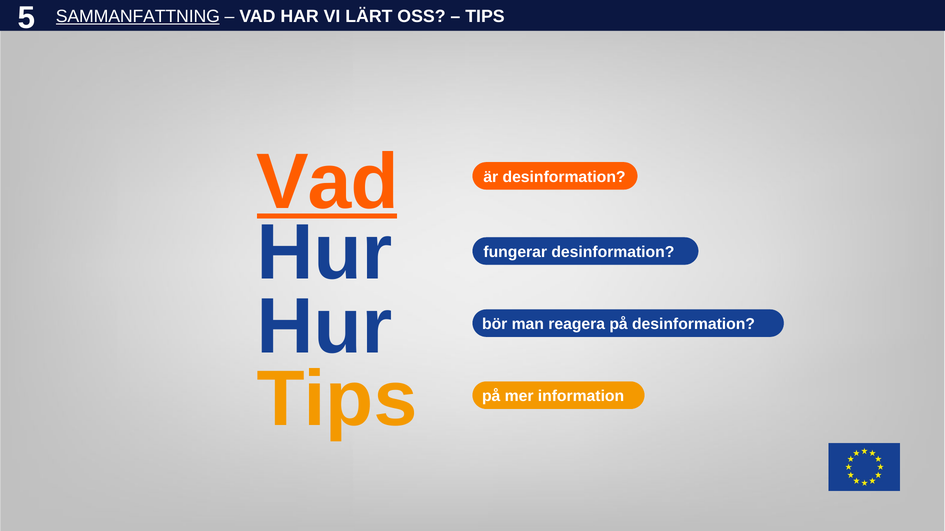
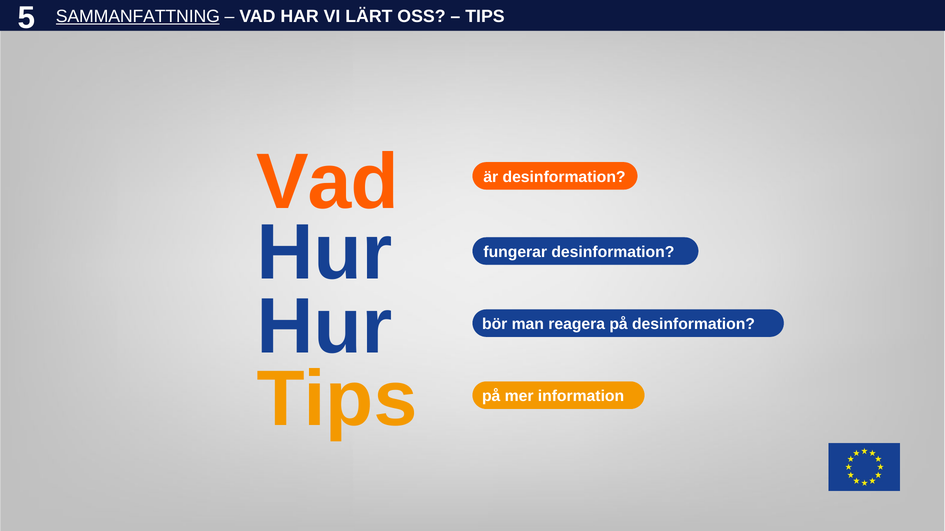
Vad at (327, 182) underline: present -> none
